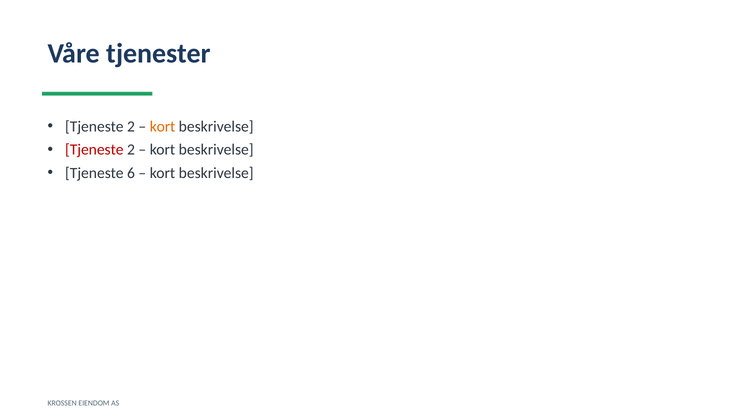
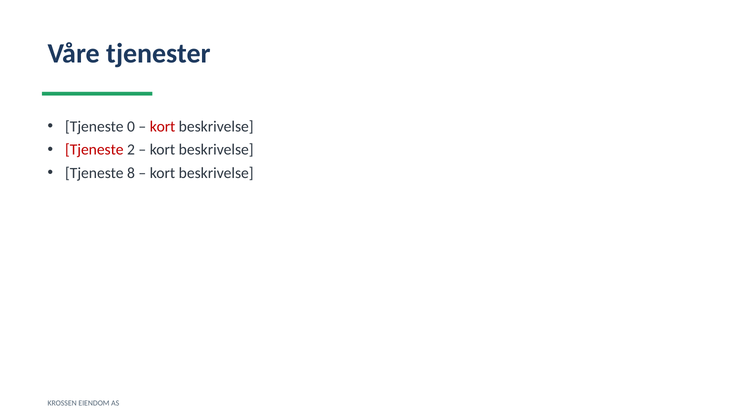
2 at (131, 127): 2 -> 0
kort at (163, 127) colour: orange -> red
6: 6 -> 8
